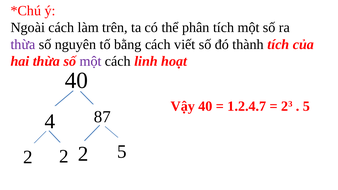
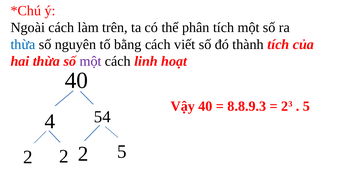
thừa at (23, 44) colour: purple -> blue
1.2.4.7: 1.2.4.7 -> 8.8.9.3
87: 87 -> 54
